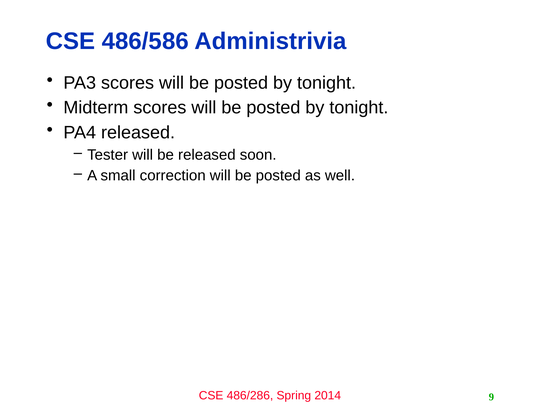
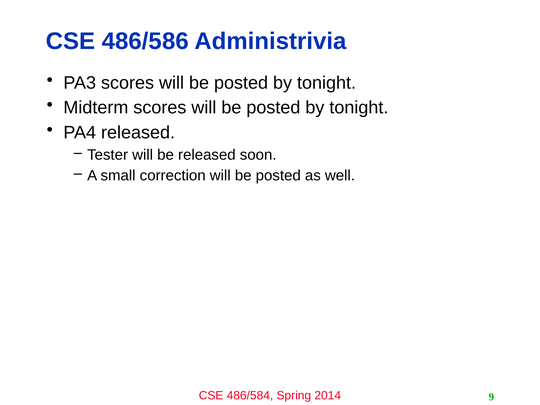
486/286: 486/286 -> 486/584
